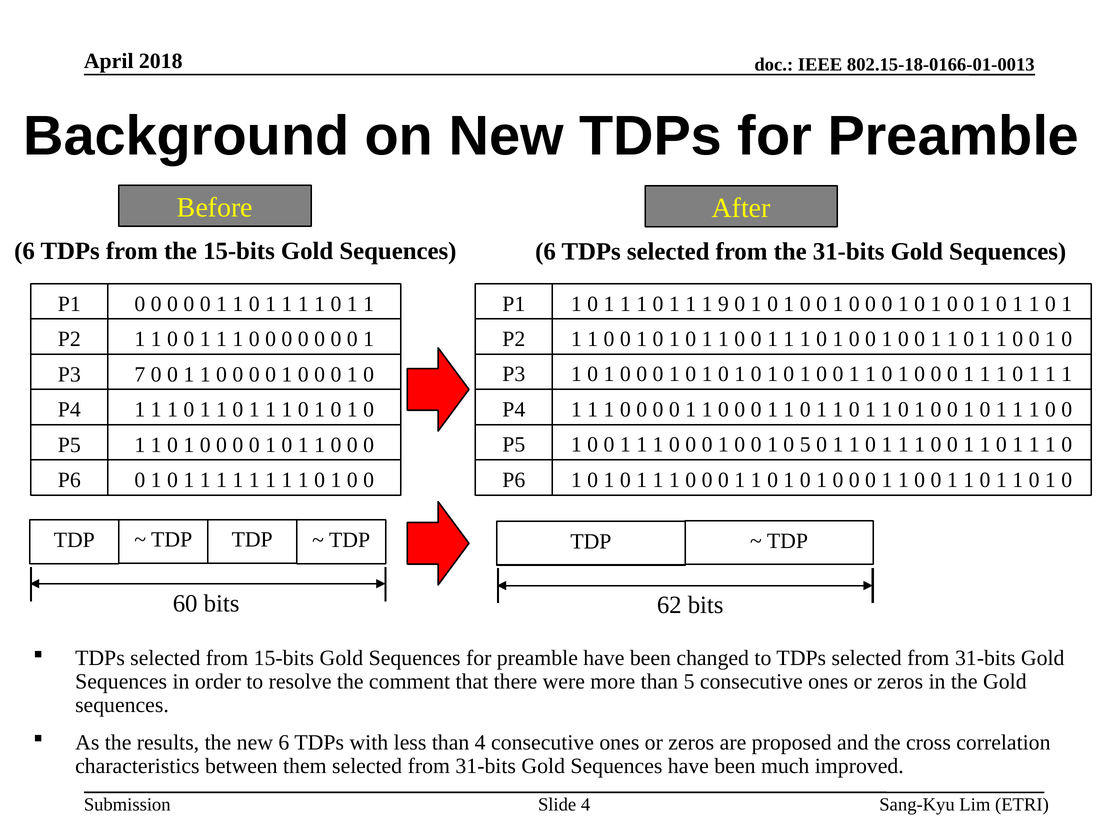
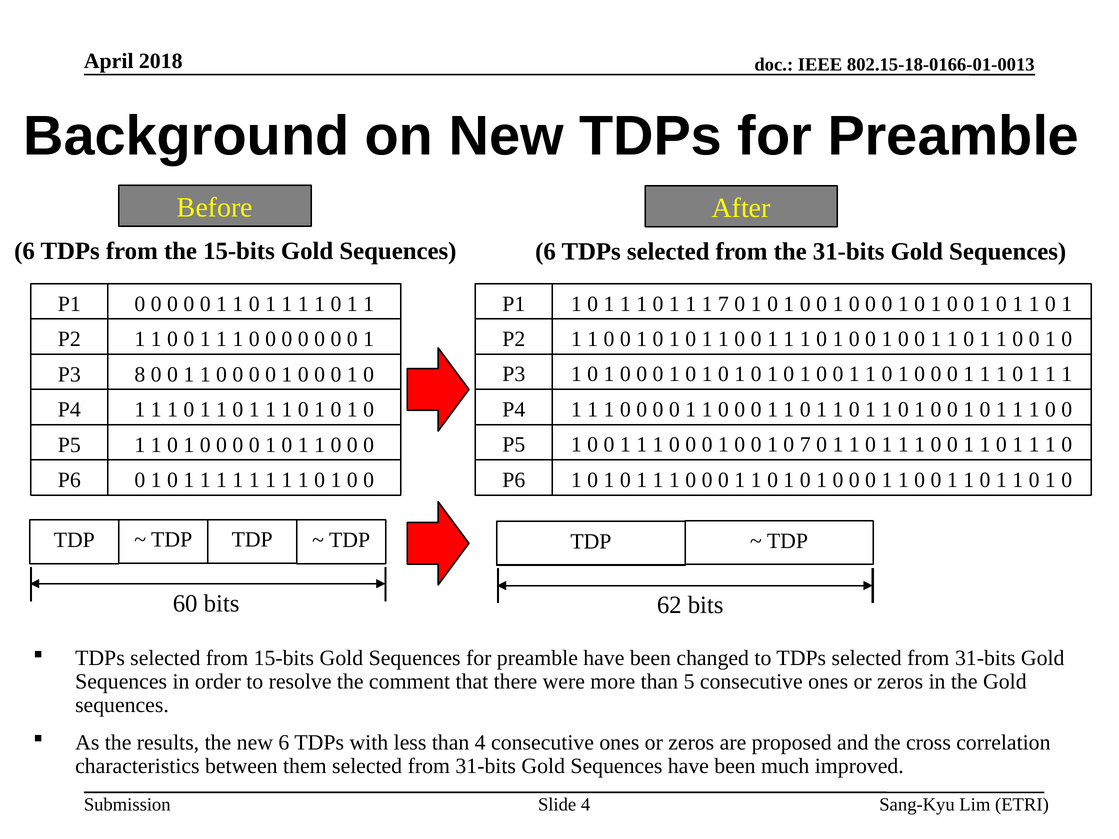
1 9: 9 -> 7
7: 7 -> 8
0 5: 5 -> 7
